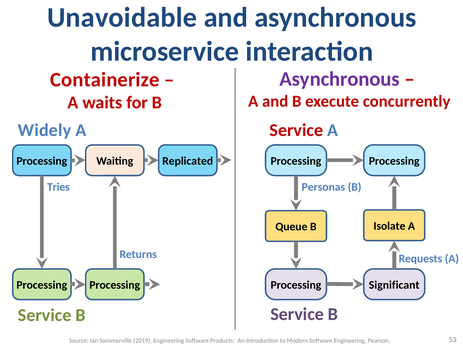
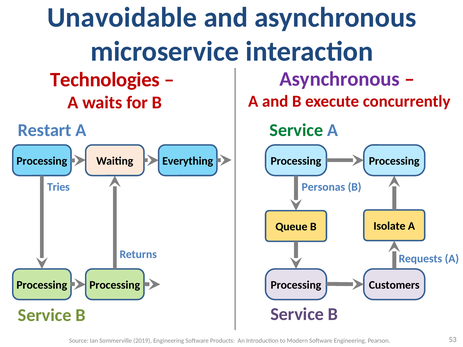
Containerize: Containerize -> Technologies
Widely: Widely -> Restart
Service at (296, 130) colour: red -> green
Replicated: Replicated -> Everything
Significant: Significant -> Customers
